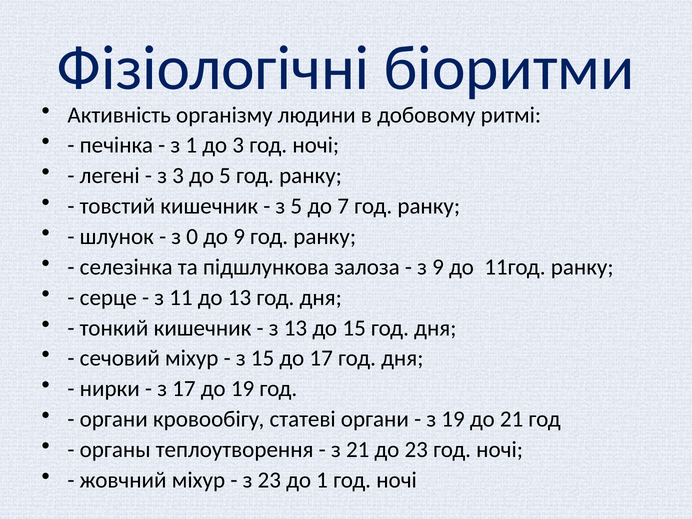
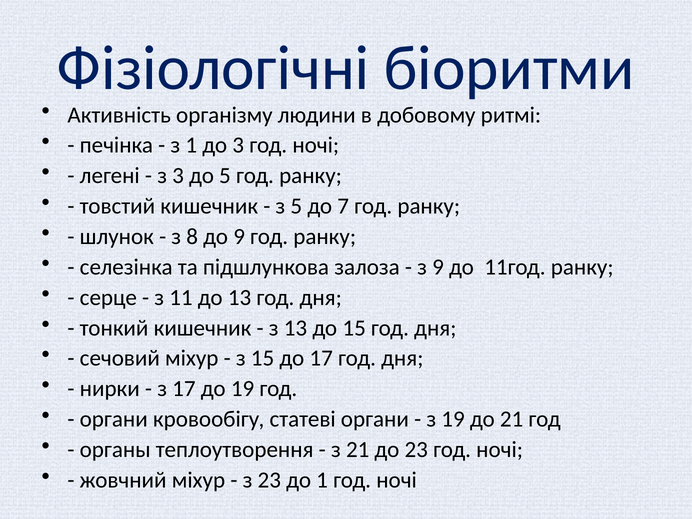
0: 0 -> 8
